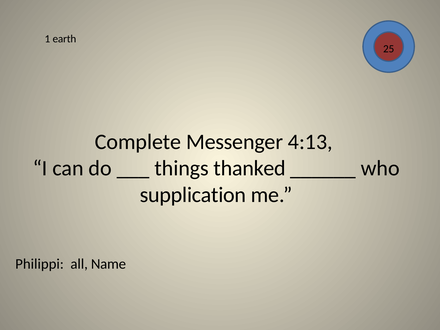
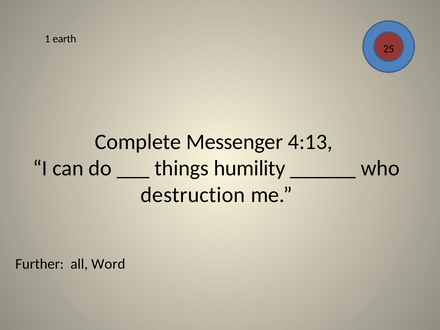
thanked: thanked -> humility
supplication: supplication -> destruction
Philippi: Philippi -> Further
Name: Name -> Word
